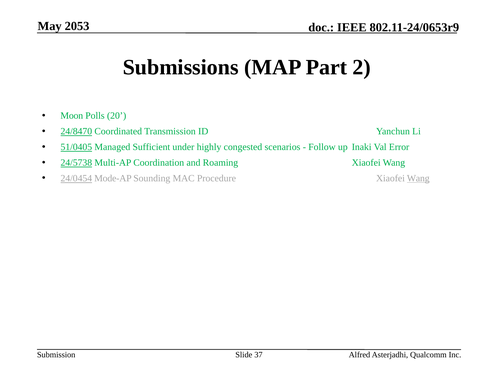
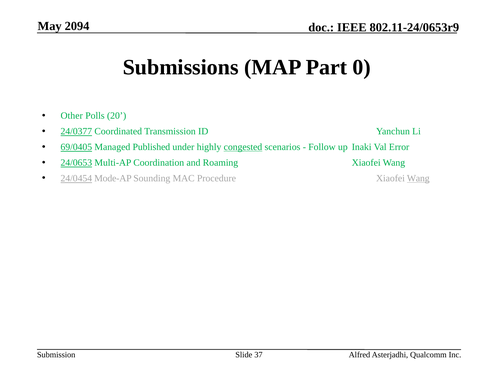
2053: 2053 -> 2094
2: 2 -> 0
Moon: Moon -> Other
24/8470: 24/8470 -> 24/0377
51/0405: 51/0405 -> 69/0405
Sufficient: Sufficient -> Published
congested underline: none -> present
24/5738: 24/5738 -> 24/0653
